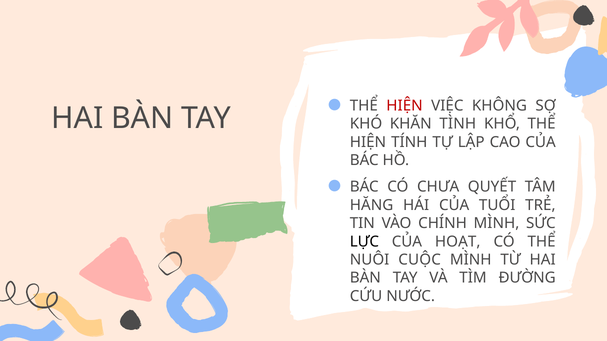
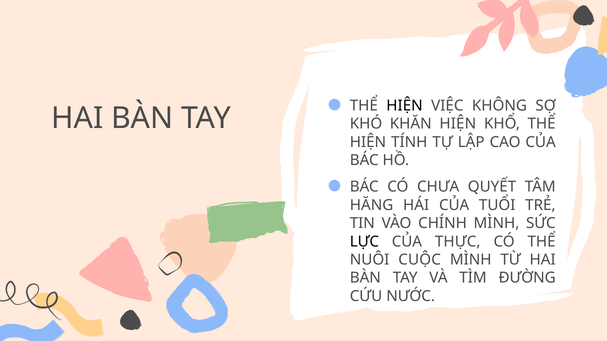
HIỆN at (405, 106) colour: red -> black
KHĂN TÌNH: TÌNH -> HIỆN
HOẠT: HOẠT -> THỰC
